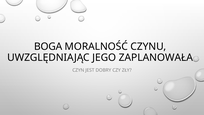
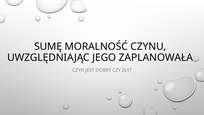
BOGA: BOGA -> SUMĘ
